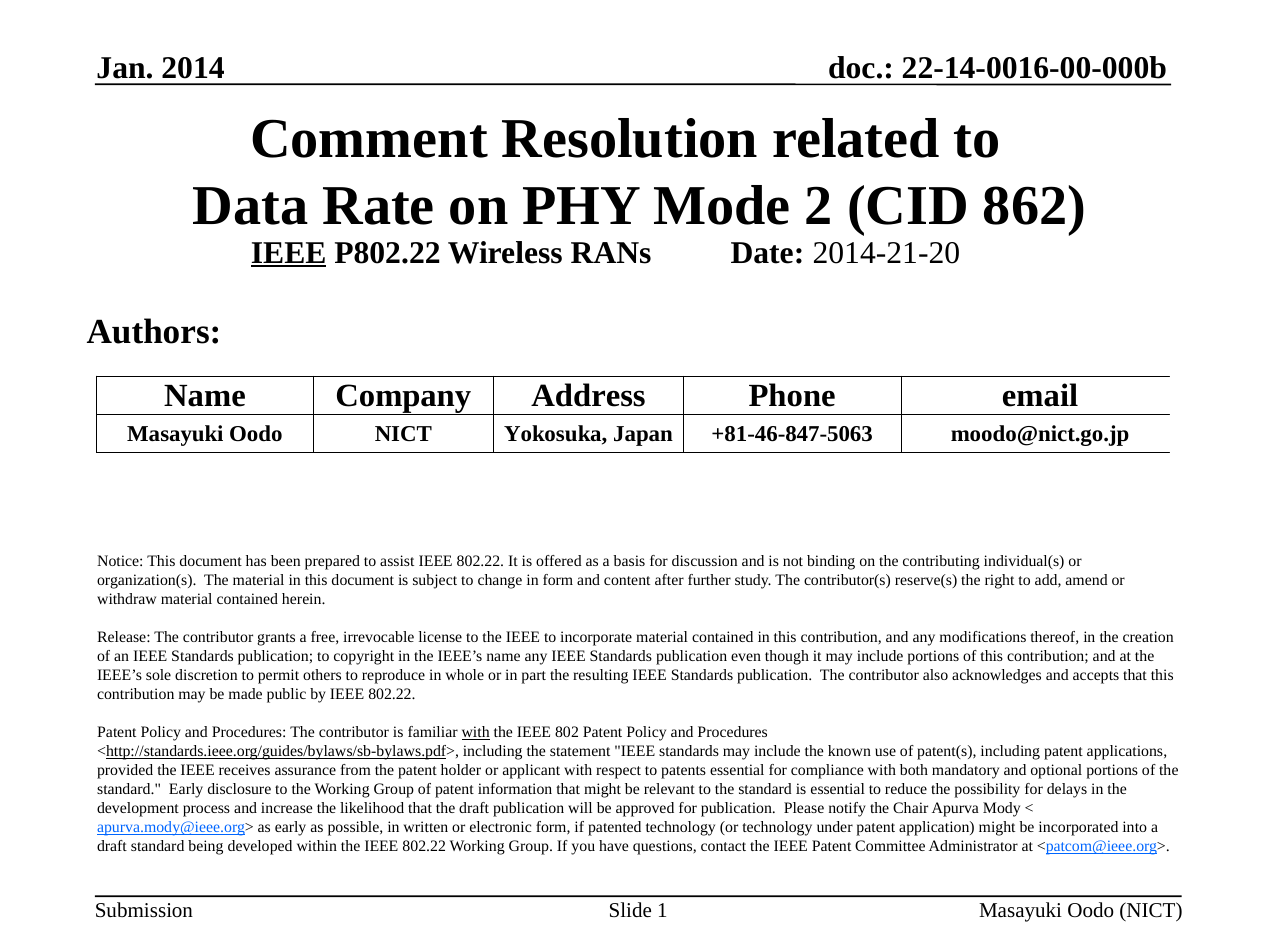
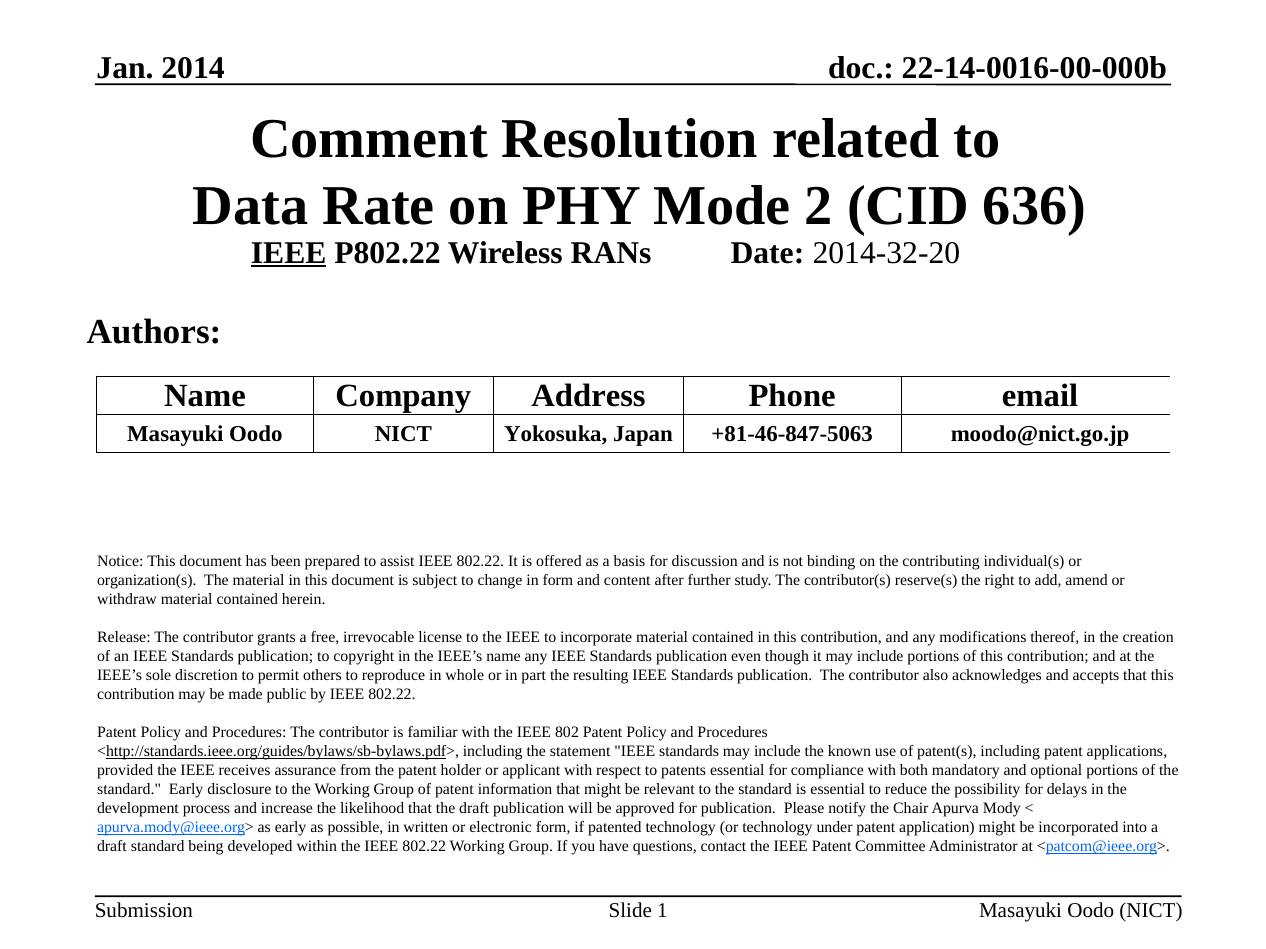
862: 862 -> 636
2014-21-20: 2014-21-20 -> 2014-32-20
with at (476, 733) underline: present -> none
